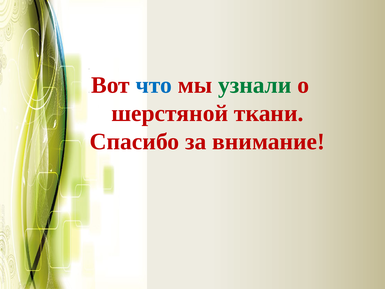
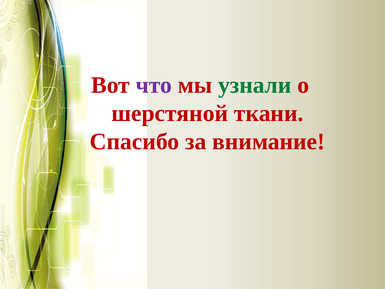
что colour: blue -> purple
